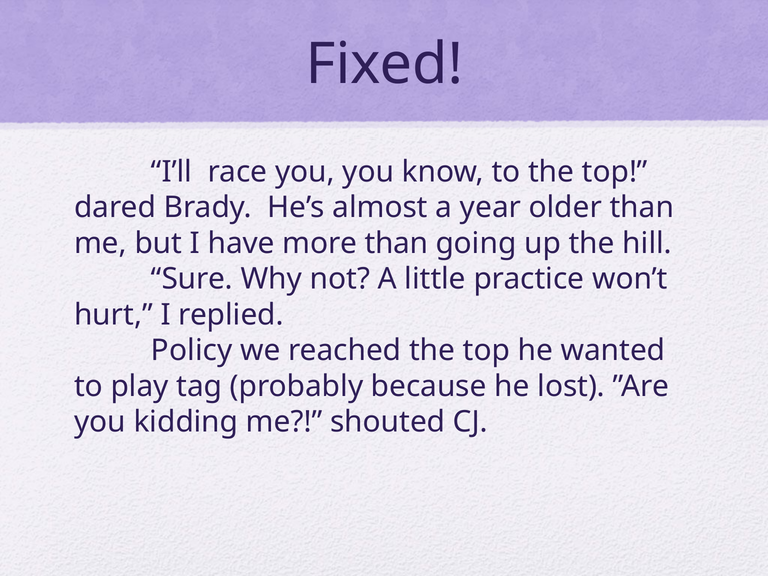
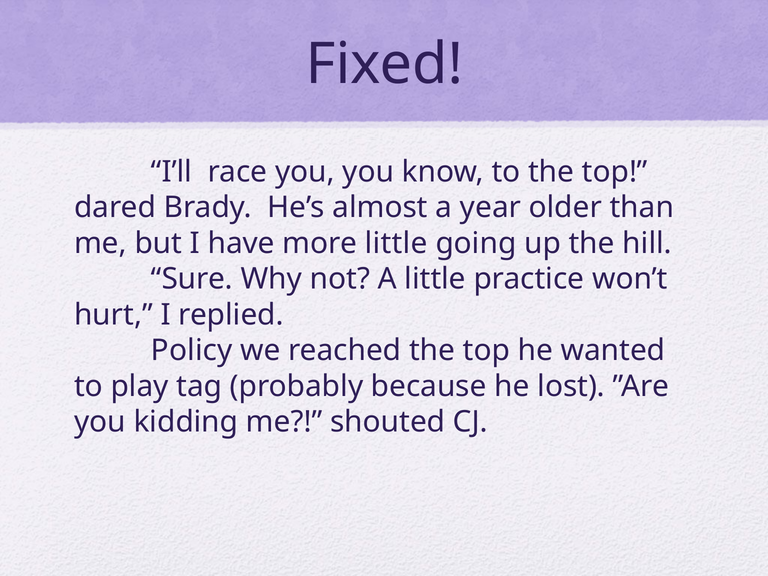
more than: than -> little
